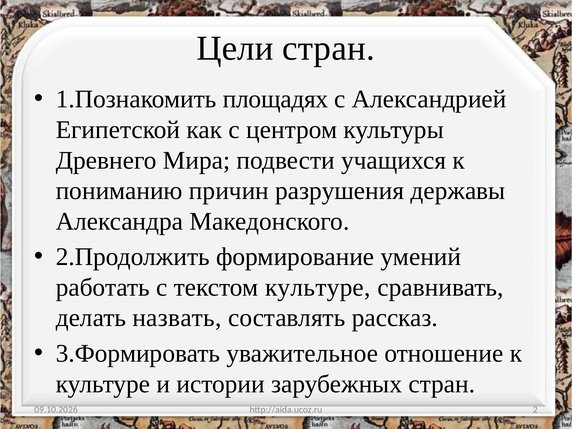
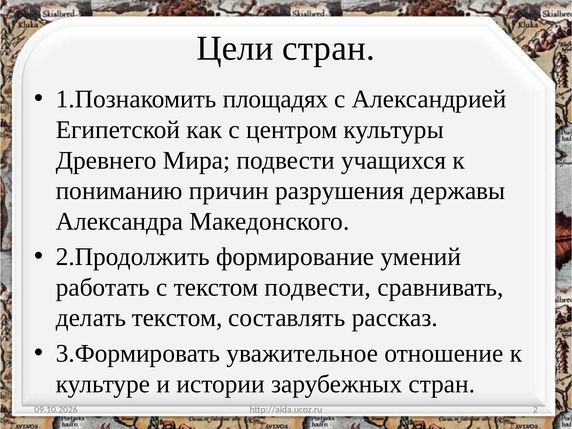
текстом культуре: культуре -> подвести
делать назвать: назвать -> текстом
